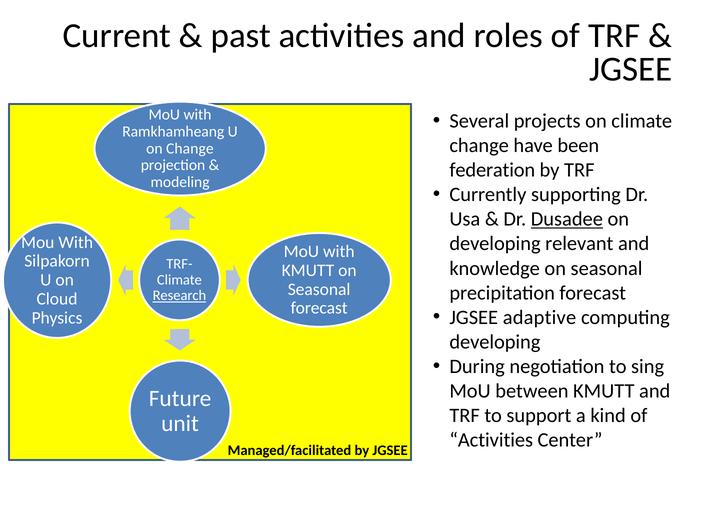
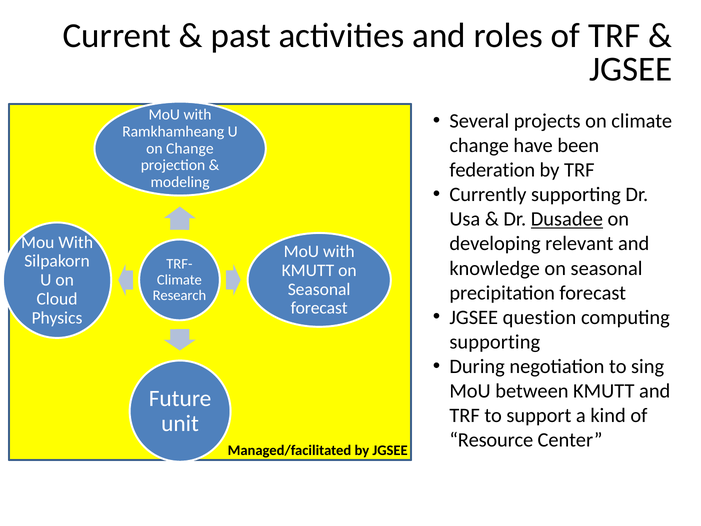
Research underline: present -> none
adaptive: adaptive -> question
developing at (495, 342): developing -> supporting
Activities at (491, 440): Activities -> Resource
